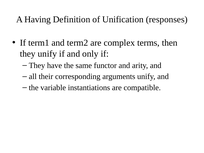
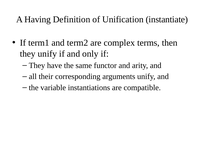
responses: responses -> instantiate
